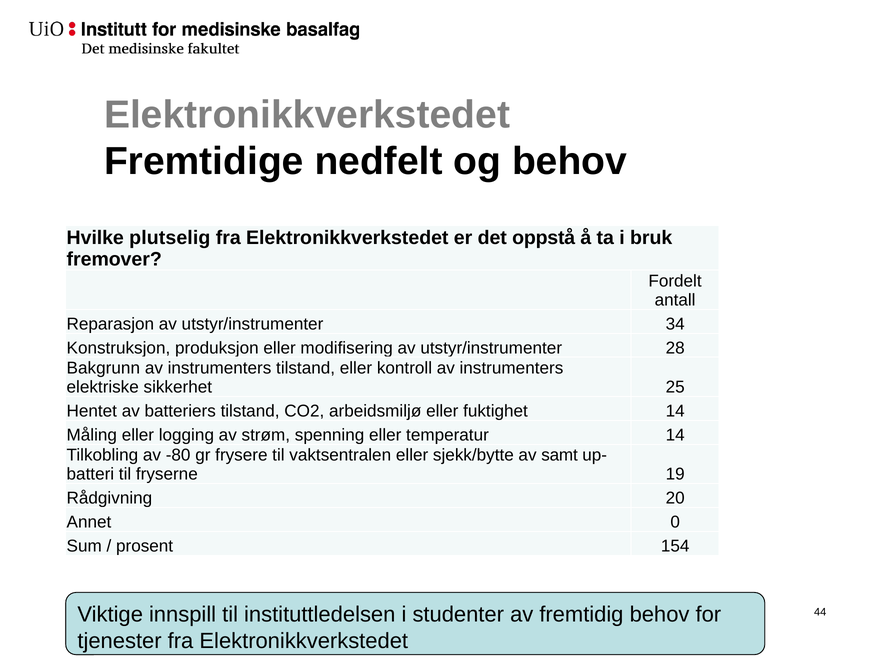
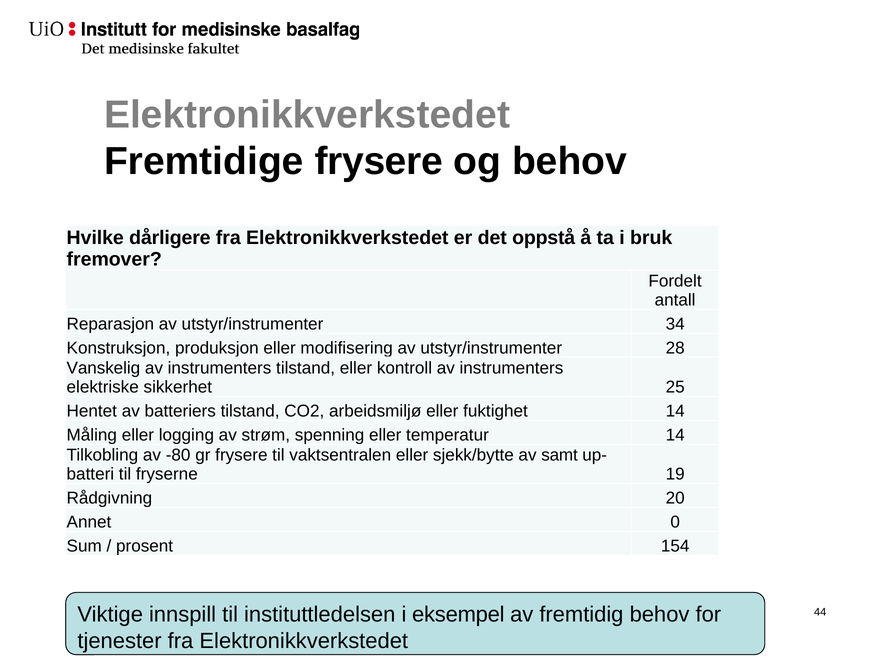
Fremtidige nedfelt: nedfelt -> frysere
plutselig: plutselig -> dårligere
Bakgrunn: Bakgrunn -> Vanskelig
studenter: studenter -> eksempel
